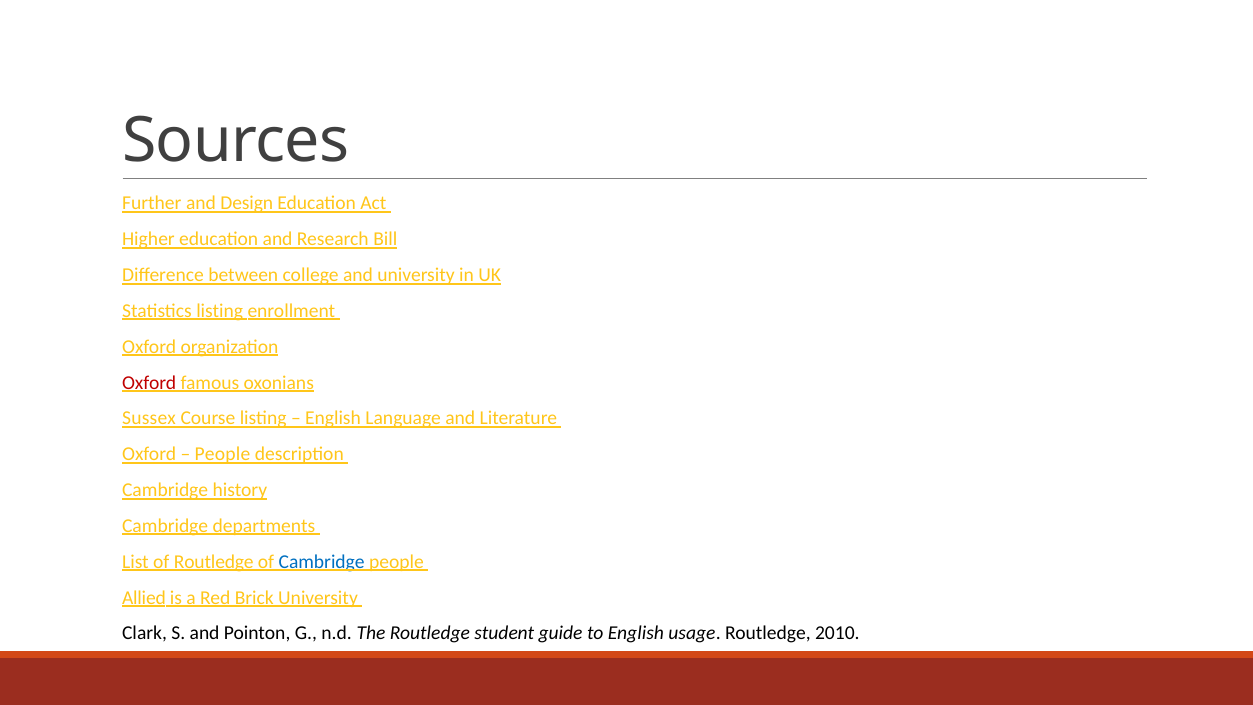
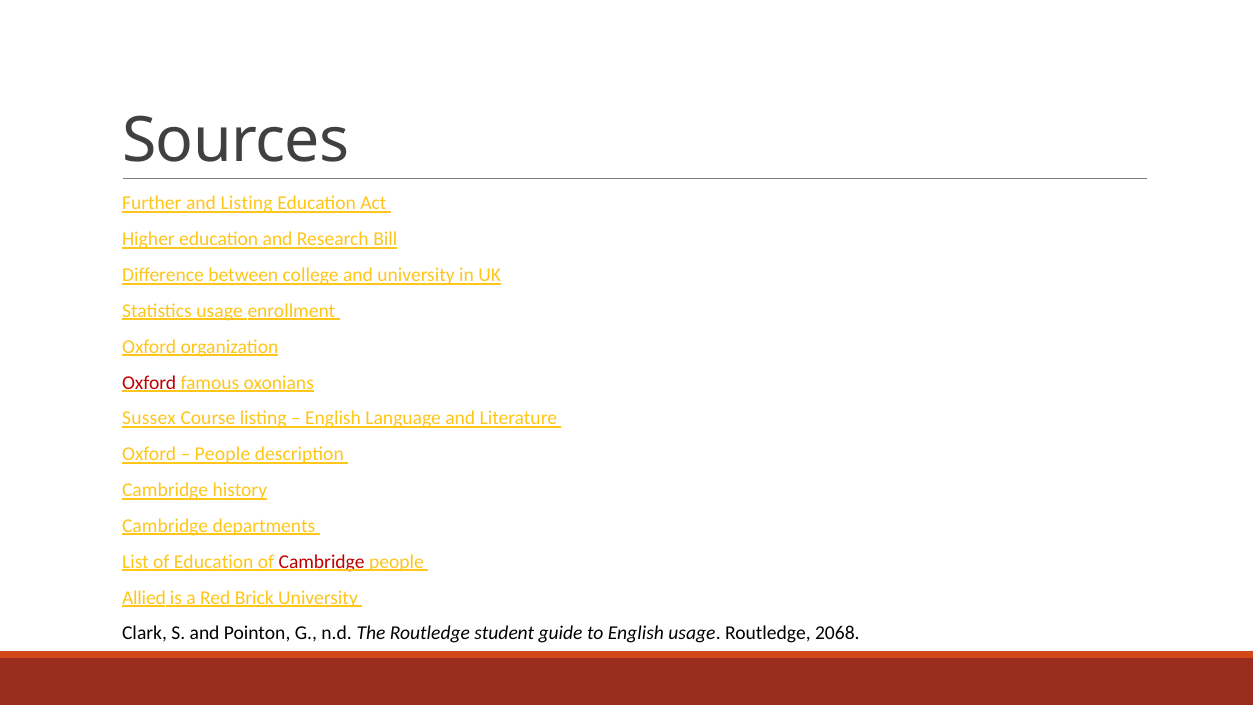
and Design: Design -> Listing
Statistics listing: listing -> usage
of Routledge: Routledge -> Education
Cambridge at (322, 562) colour: blue -> red
2010: 2010 -> 2068
